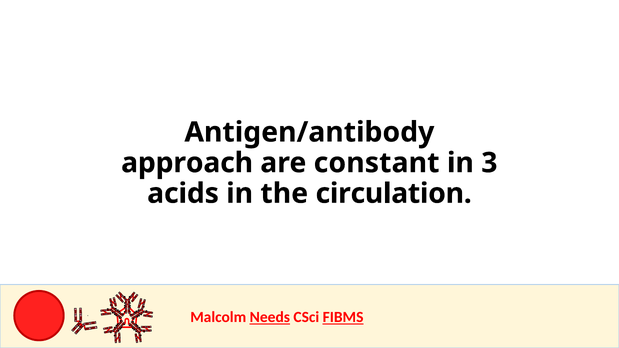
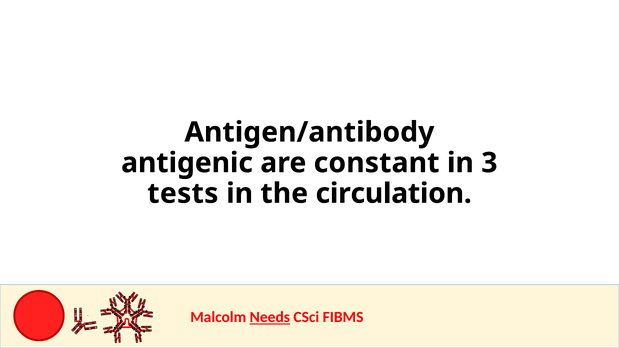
approach: approach -> antigenic
acids: acids -> tests
FIBMS underline: present -> none
